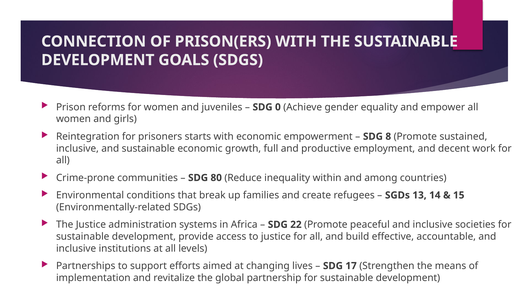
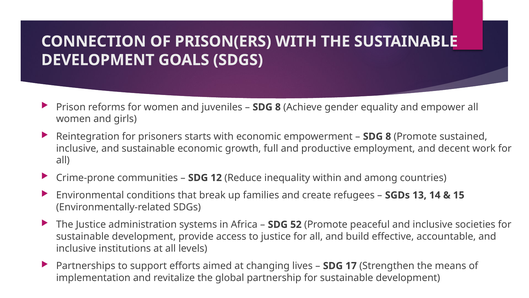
0 at (278, 107): 0 -> 8
80: 80 -> 12
22: 22 -> 52
